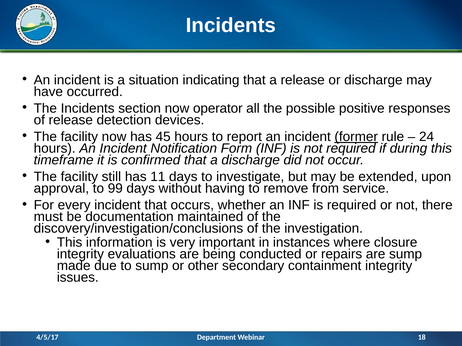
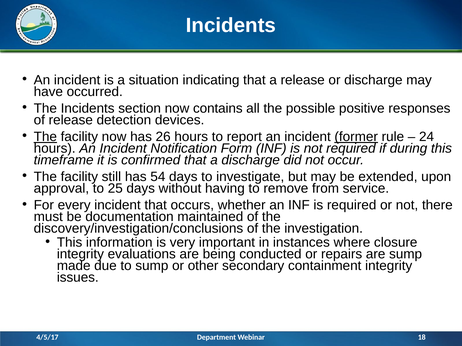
operator: operator -> contains
The at (45, 137) underline: none -> present
45: 45 -> 26
11: 11 -> 54
99: 99 -> 25
